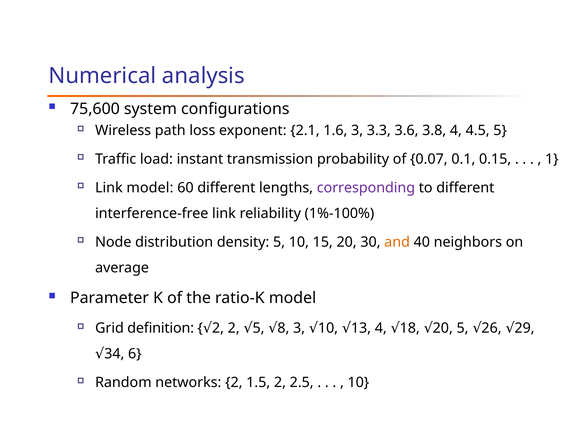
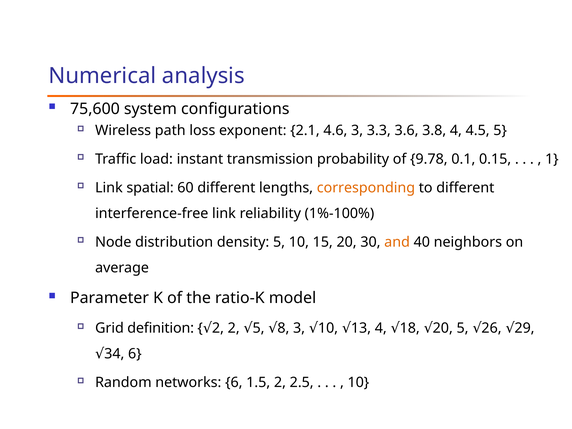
1.6: 1.6 -> 4.6
0.07: 0.07 -> 9.78
Link model: model -> spatial
corresponding colour: purple -> orange
networks 2: 2 -> 6
